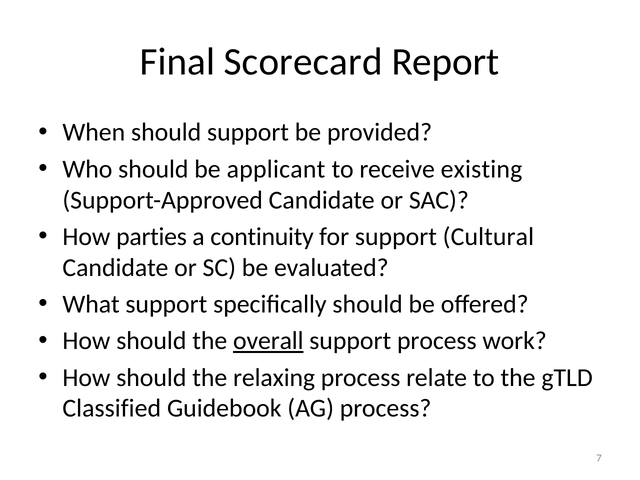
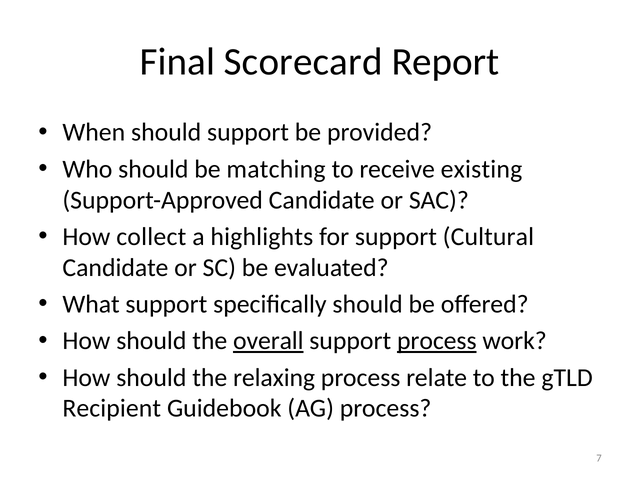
applicant: applicant -> matching
parties: parties -> collect
continuity: continuity -> highlights
process at (437, 341) underline: none -> present
Classified: Classified -> Recipient
